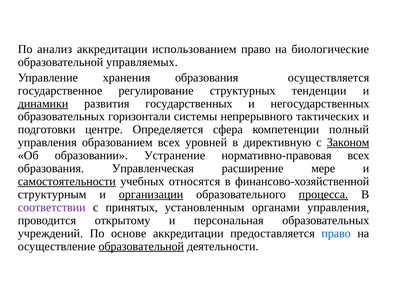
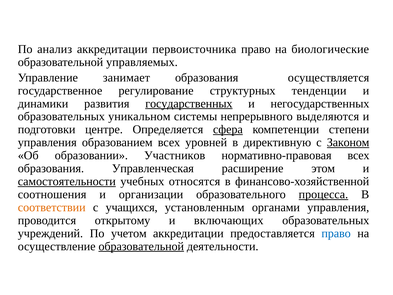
использованием: использованием -> первоисточника
хранения: хранения -> занимает
динамики underline: present -> none
государственных underline: none -> present
горизонтали: горизонтали -> уникальном
тактических: тактических -> выделяются
сфера underline: none -> present
полный: полный -> степени
Устранение: Устранение -> Участников
мере: мере -> этом
структурным: структурным -> соотношения
организации underline: present -> none
соответствии colour: purple -> orange
принятых: принятых -> учащихся
персональная: персональная -> включающих
основе: основе -> учетом
